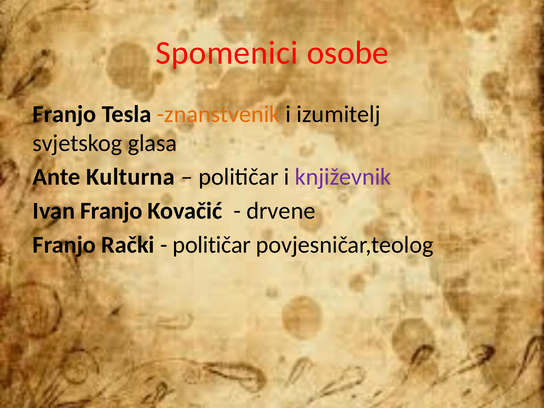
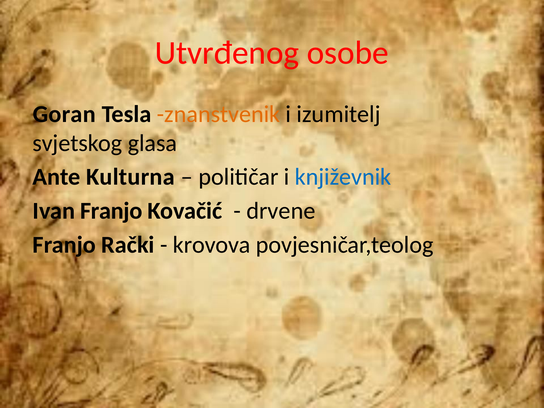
Spomenici: Spomenici -> Utvrđenog
Franjo at (64, 114): Franjo -> Goran
književnik colour: purple -> blue
političar at (212, 245): političar -> krovova
